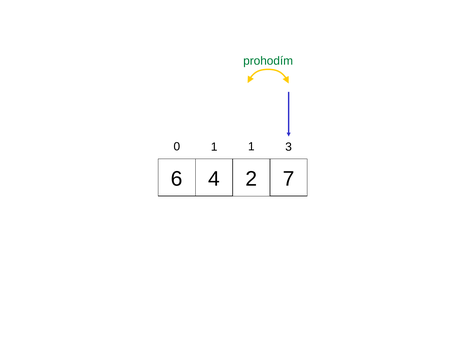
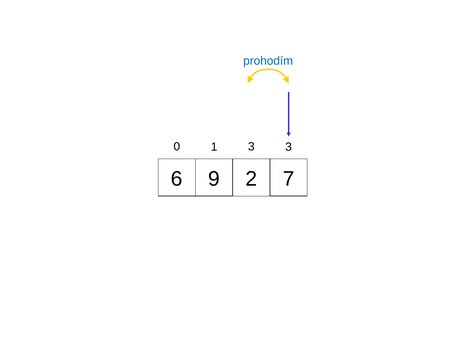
prohodím colour: green -> blue
1 1: 1 -> 3
4: 4 -> 9
